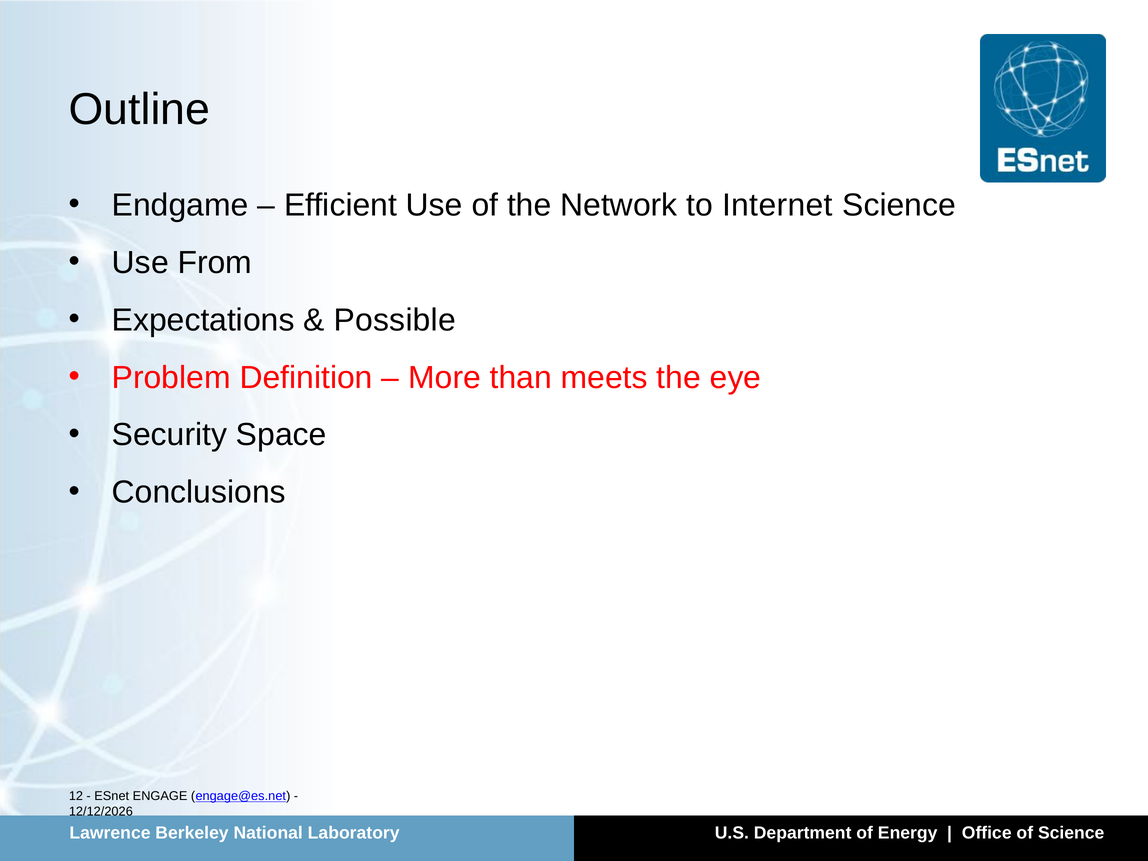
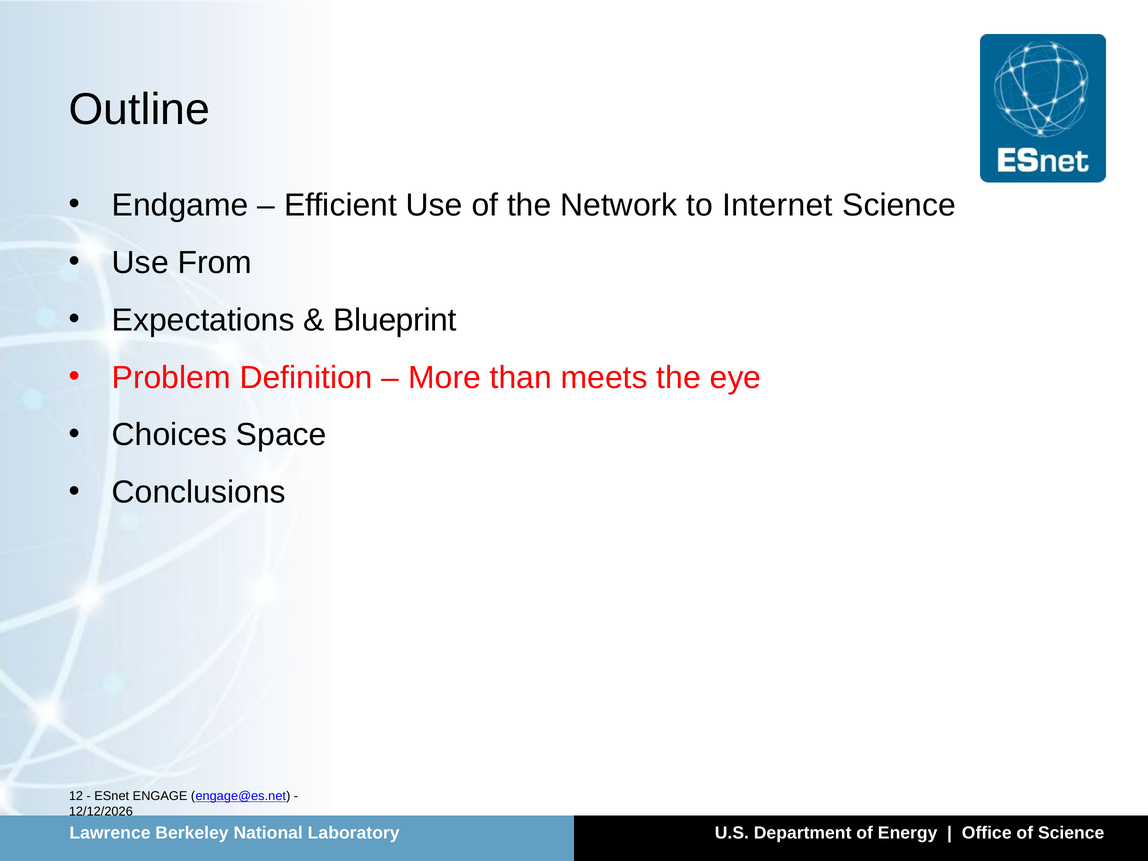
Possible: Possible -> Blueprint
Security: Security -> Choices
